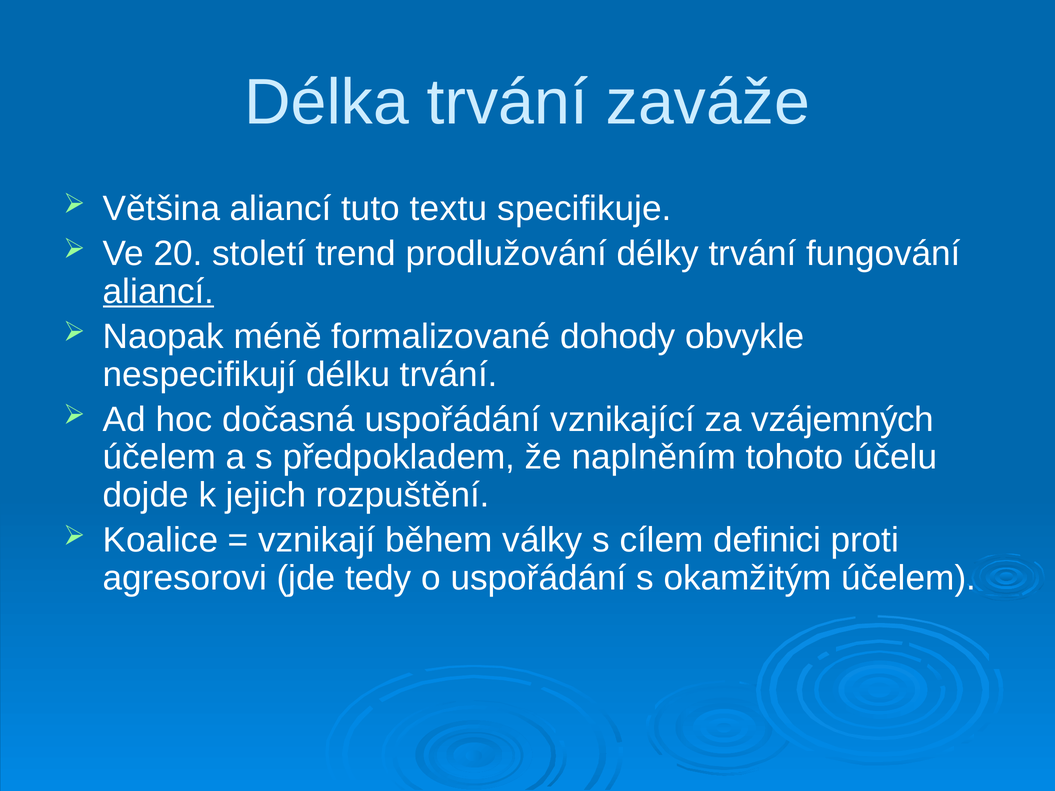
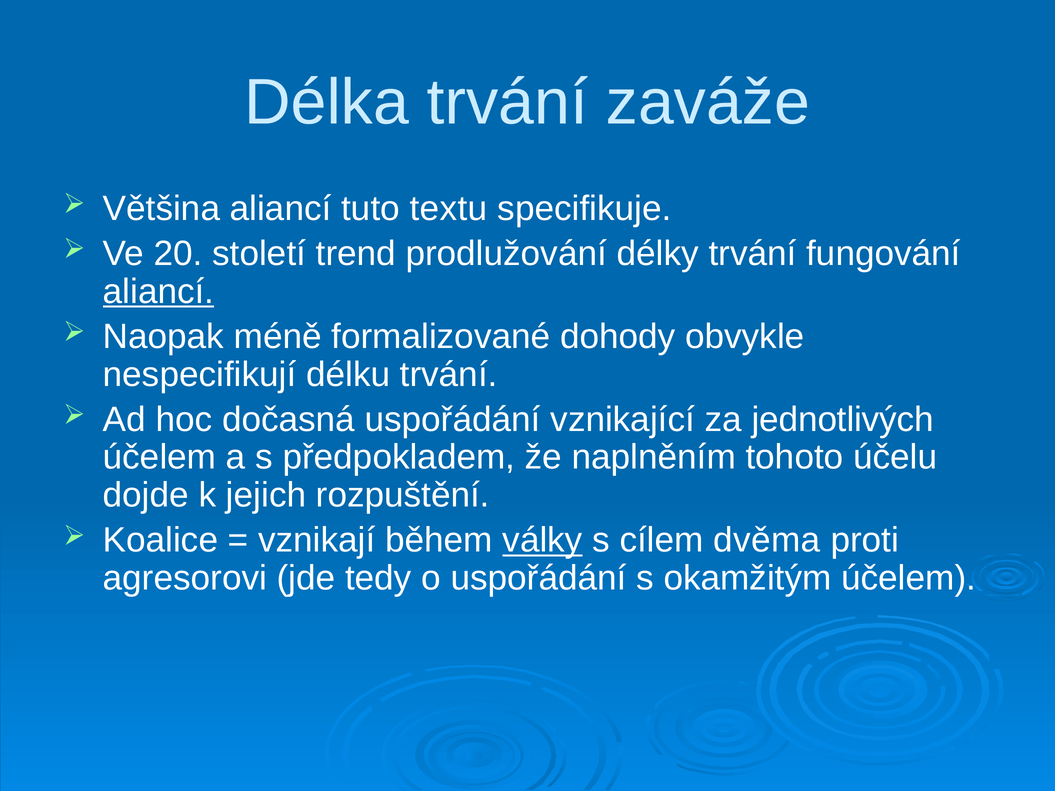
vzájemných: vzájemných -> jednotlivých
války underline: none -> present
definici: definici -> dvěma
